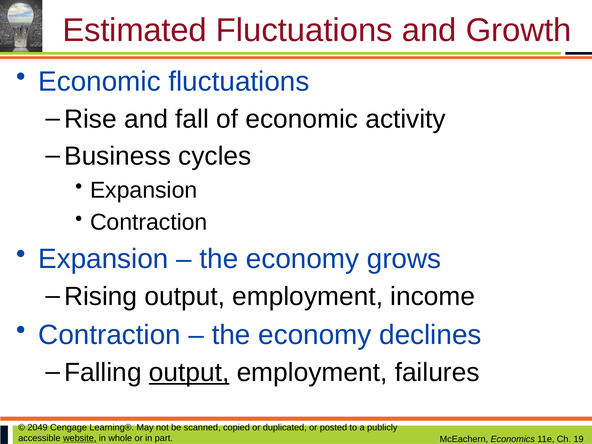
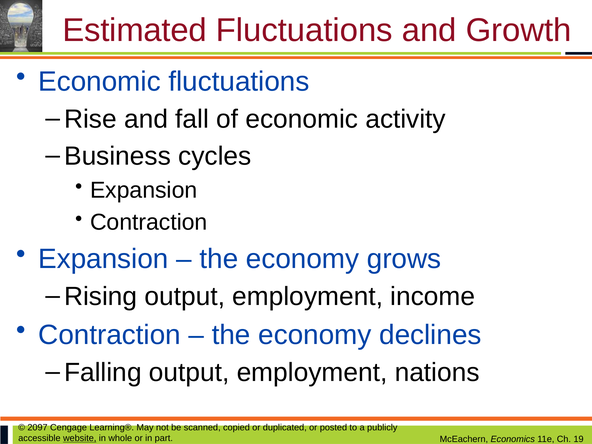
output at (189, 373) underline: present -> none
failures: failures -> nations
2049: 2049 -> 2097
